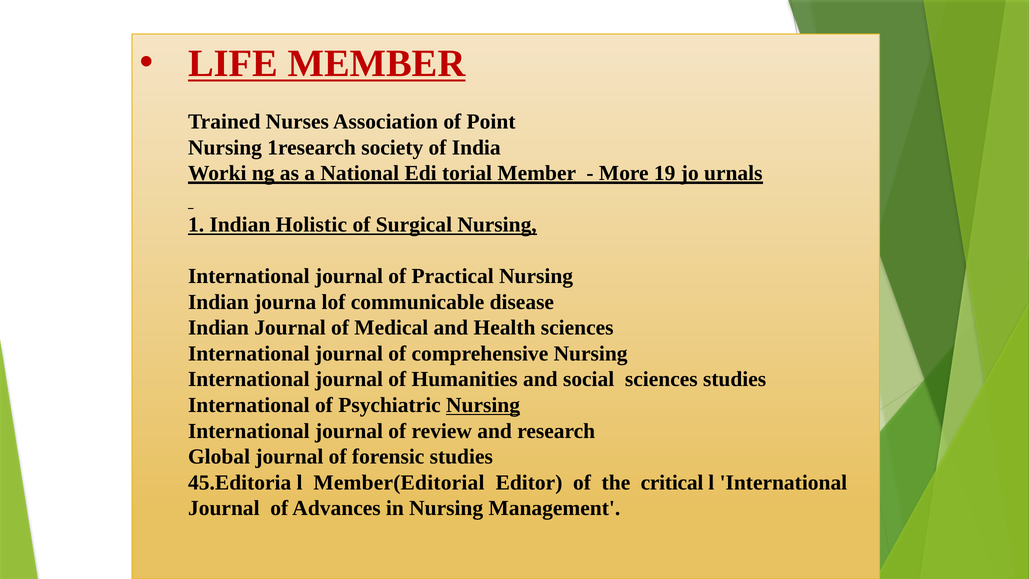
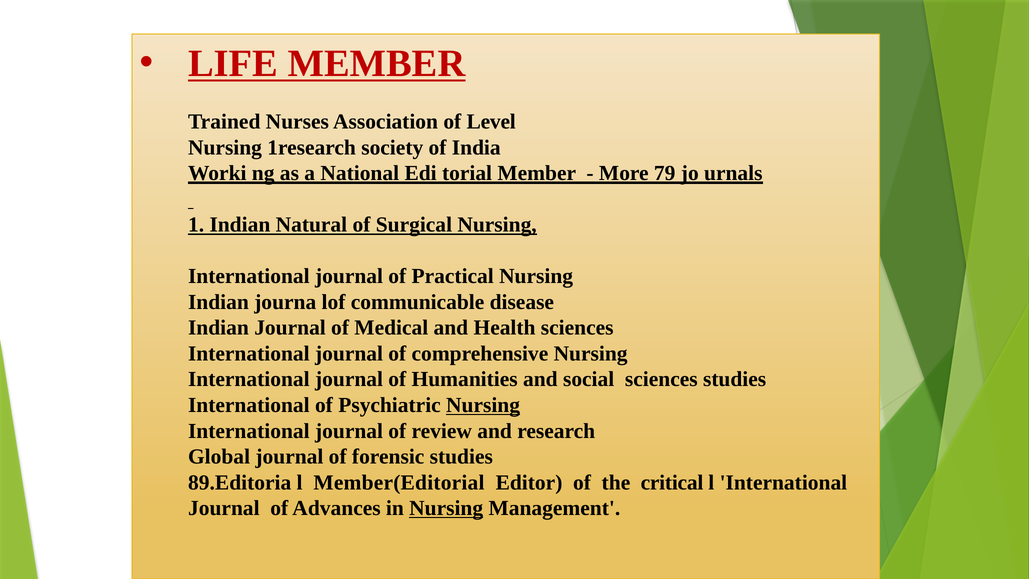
Point: Point -> Level
19: 19 -> 79
Holistic: Holistic -> Natural
45.Editoria: 45.Editoria -> 89.Editoria
Nursing at (446, 508) underline: none -> present
